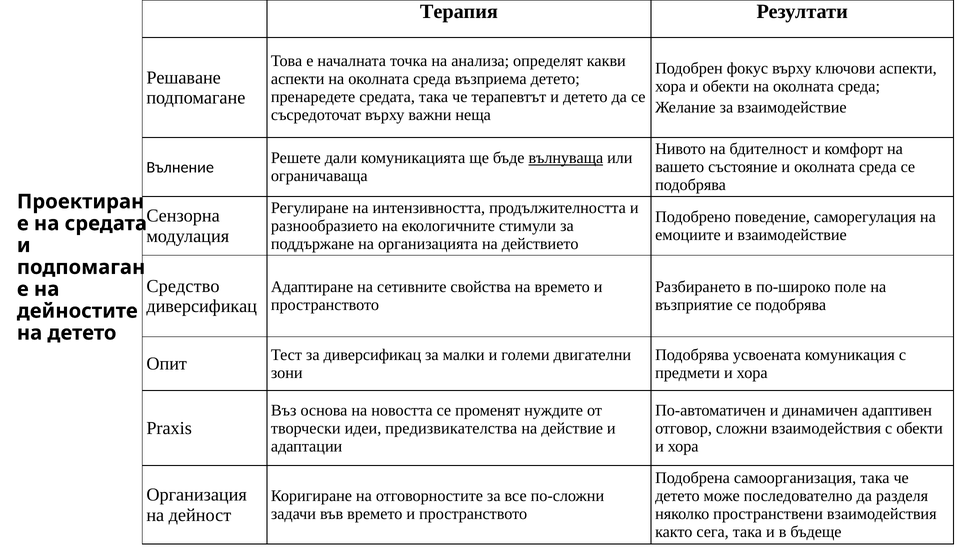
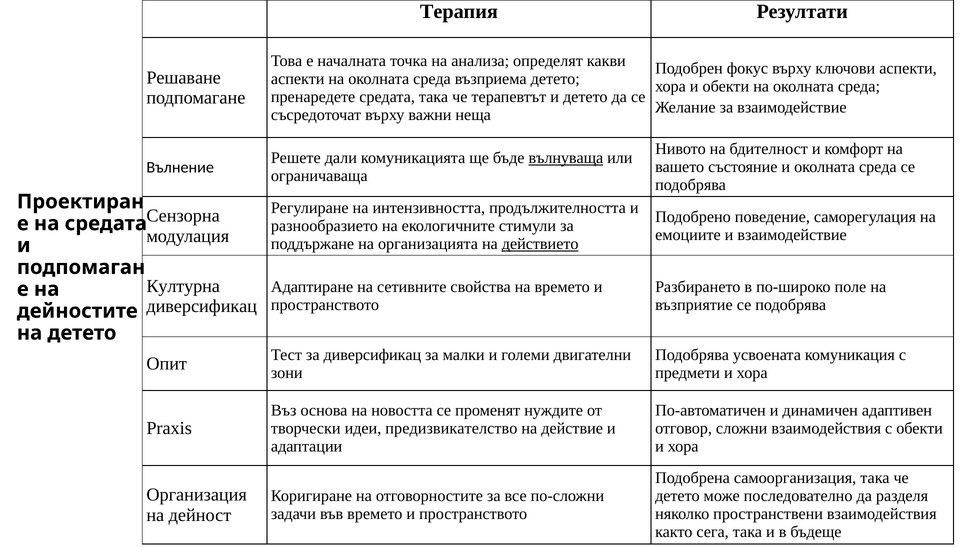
действието underline: none -> present
Средство: Средство -> Културна
предизвикателства: предизвикателства -> предизвикателство
